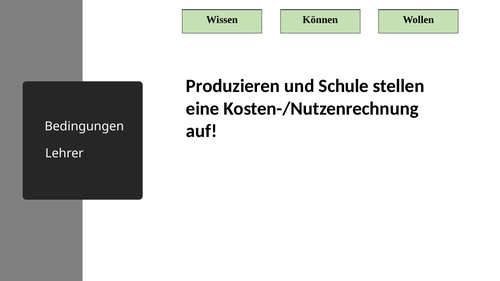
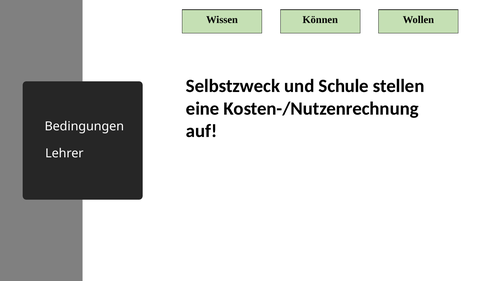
Produzieren: Produzieren -> Selbstzweck
